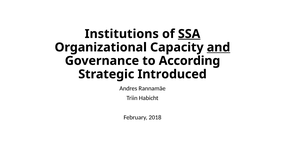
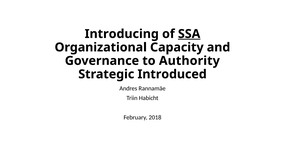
Institutions: Institutions -> Introducing
and underline: present -> none
According: According -> Authority
